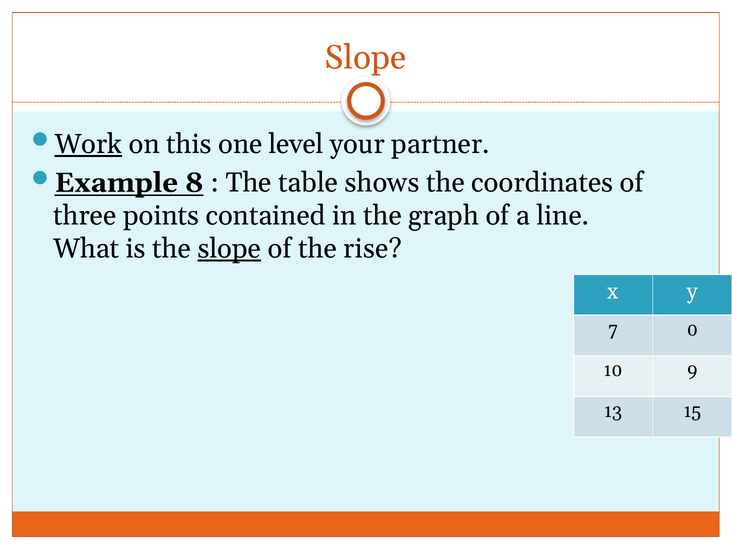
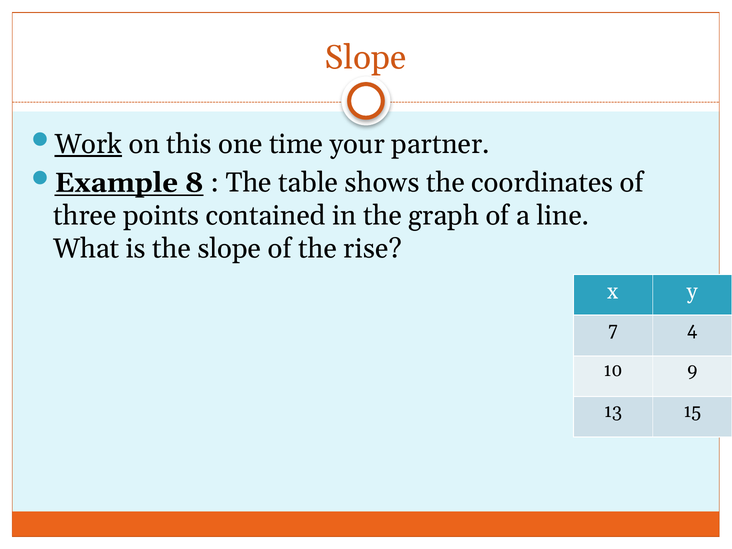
level: level -> time
slope at (229, 249) underline: present -> none
0: 0 -> 4
